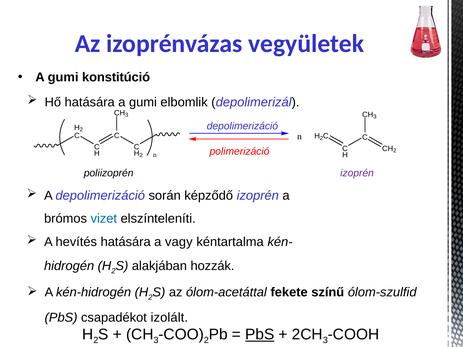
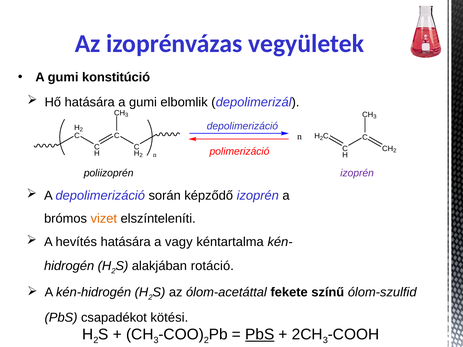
vizet colour: blue -> orange
hozzák: hozzák -> rotáció
izolált: izolált -> kötési
